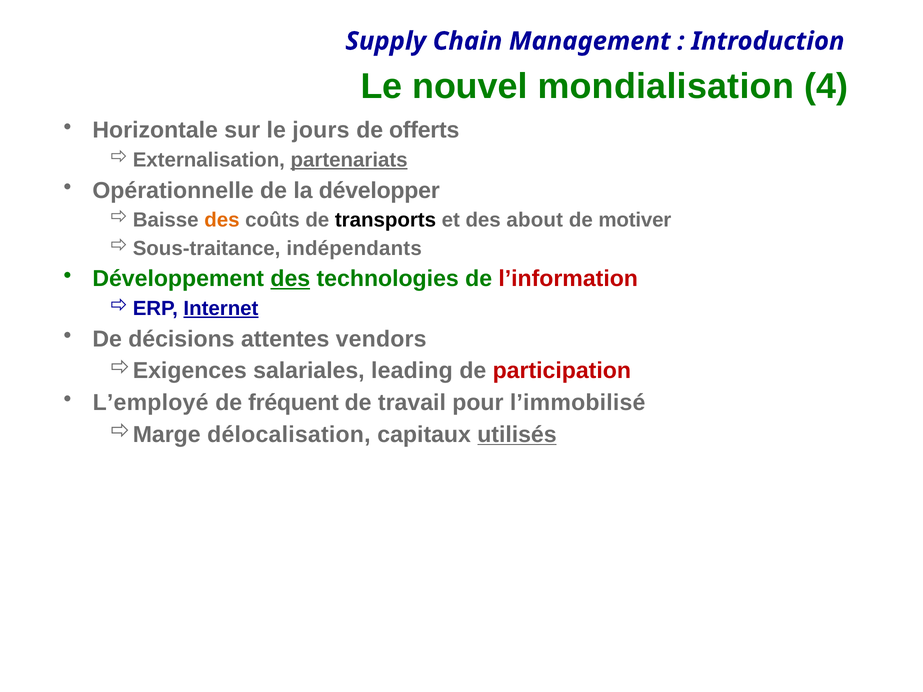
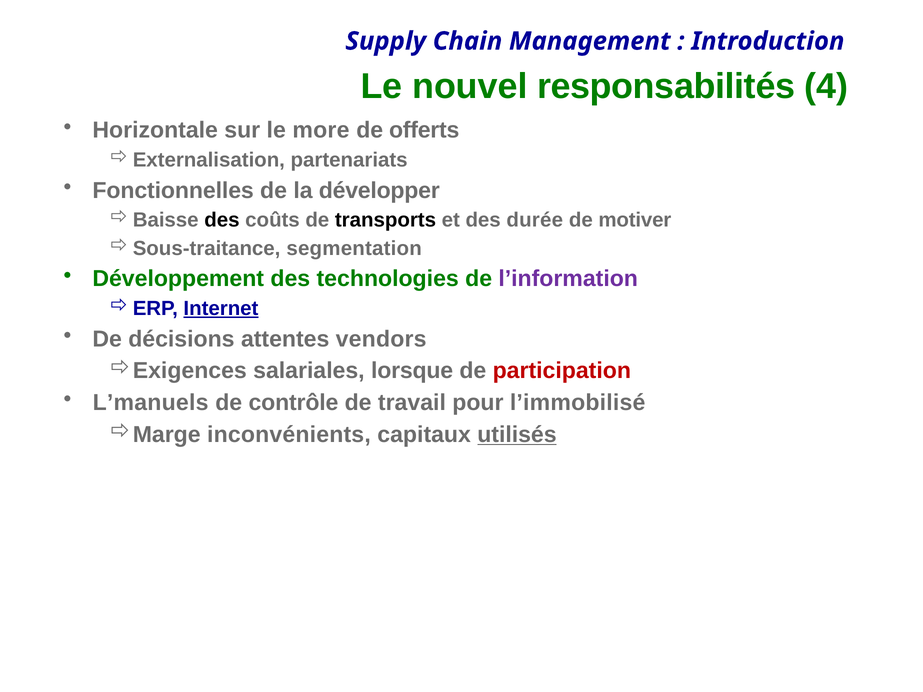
mondialisation: mondialisation -> responsabilités
jours: jours -> more
partenariats underline: present -> none
Opérationnelle: Opérationnelle -> Fonctionnelles
des at (222, 220) colour: orange -> black
about: about -> durée
indépendants: indépendants -> segmentation
des at (290, 279) underline: present -> none
l’information colour: red -> purple
leading: leading -> lorsque
L’employé: L’employé -> L’manuels
fréquent: fréquent -> contrôle
délocalisation: délocalisation -> inconvénients
